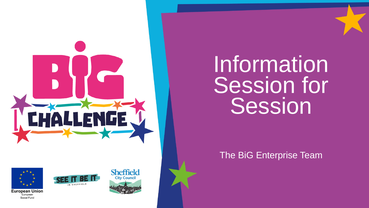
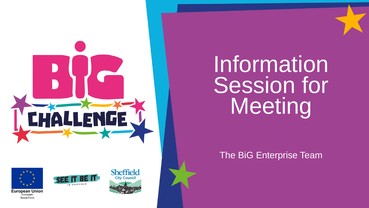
Session at (271, 106): Session -> Meeting
